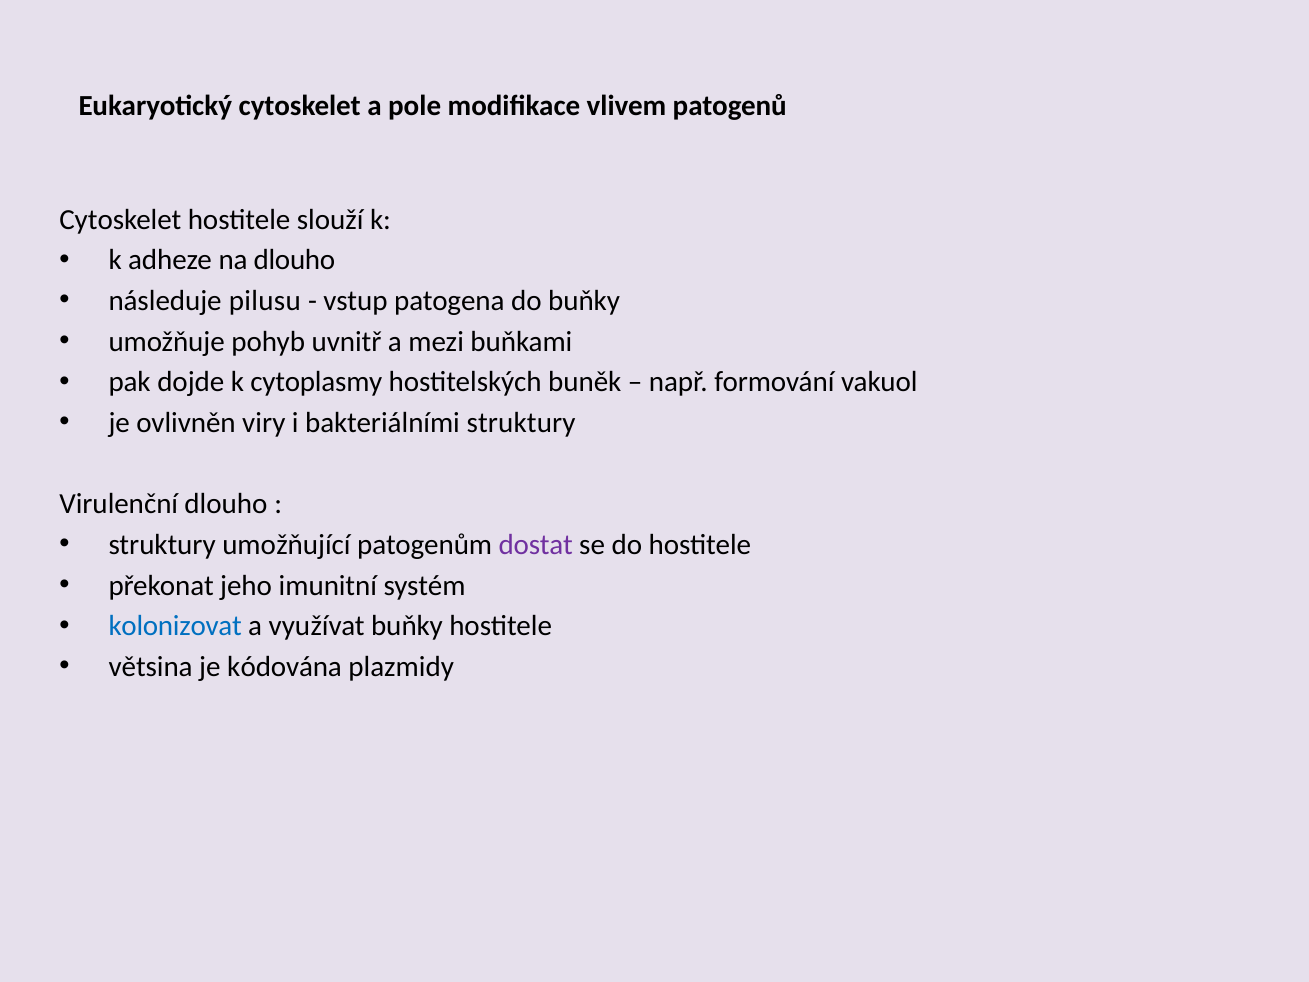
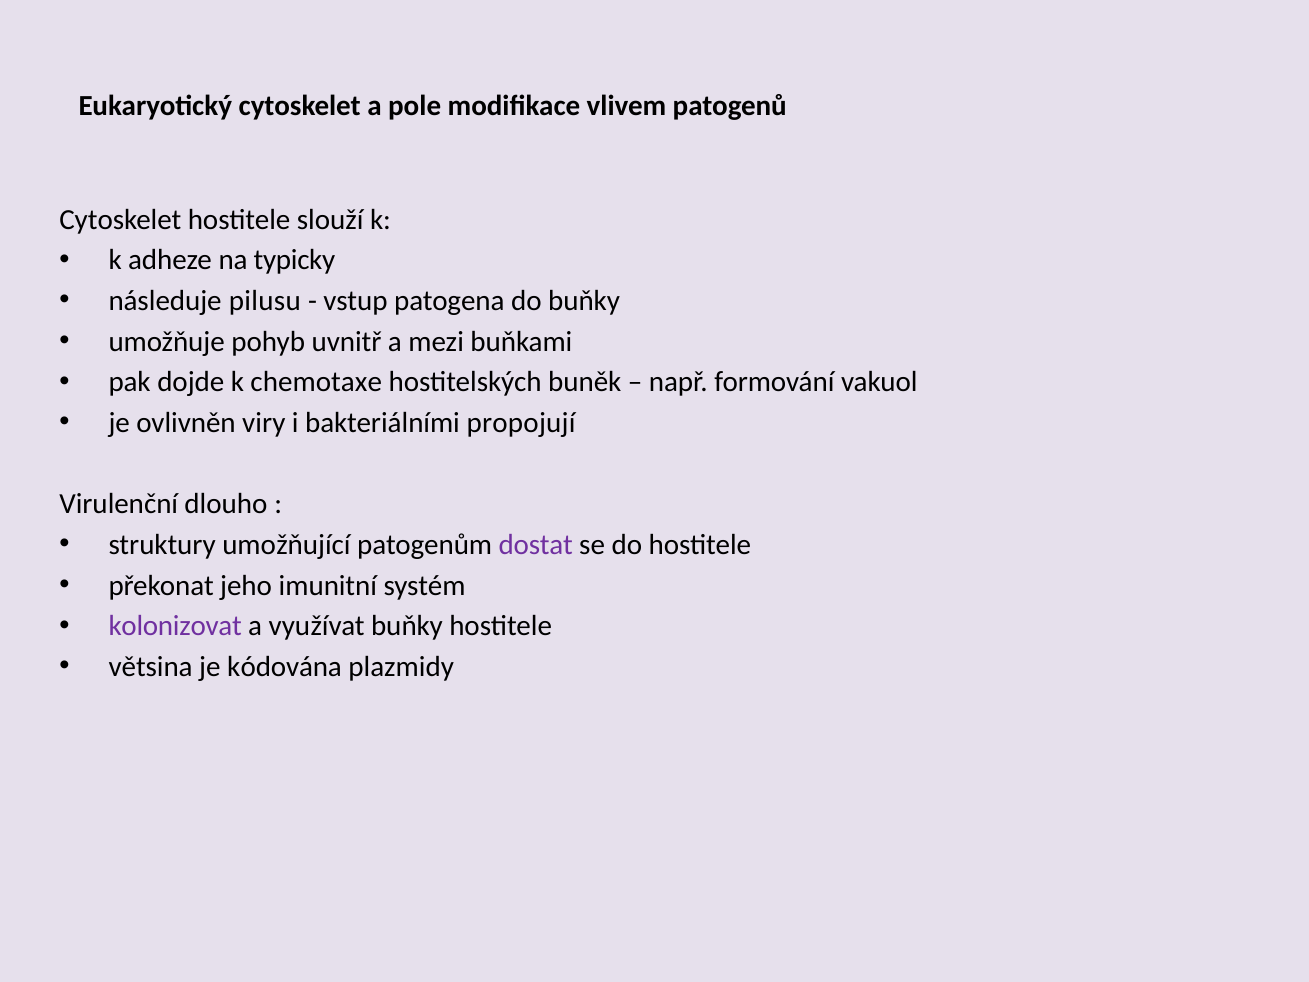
na dlouho: dlouho -> typicky
cytoplasmy: cytoplasmy -> chemotaxe
bakteriálními struktury: struktury -> propojují
kolonizovat colour: blue -> purple
